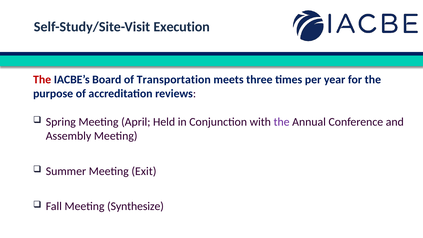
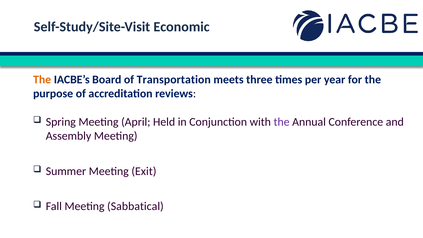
Execution: Execution -> Economic
The at (42, 79) colour: red -> orange
Synthesize: Synthesize -> Sabbatical
